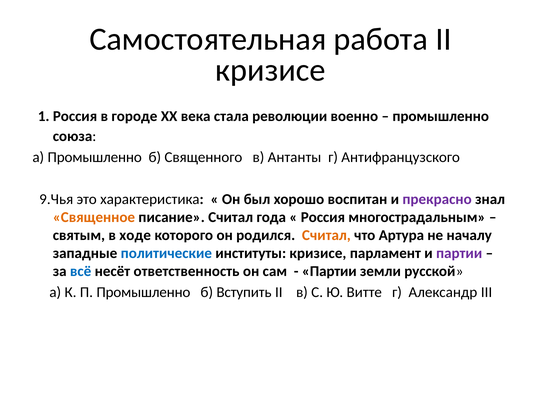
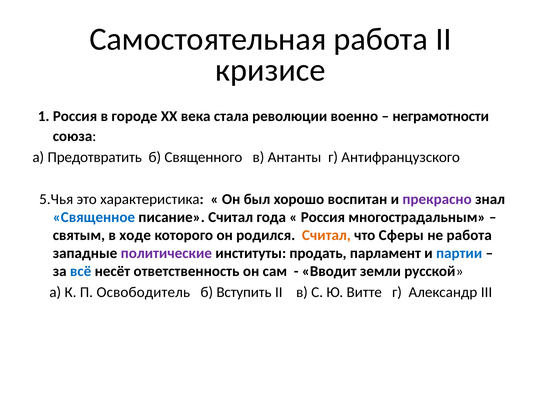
промышленно at (441, 116): промышленно -> неграмотности
а Промышленно: Промышленно -> Предотвратить
9.Чья: 9.Чья -> 5.Чья
Священное colour: orange -> blue
Артура: Артура -> Сферы
не началу: началу -> работа
политические colour: blue -> purple
институты кризисе: кризисе -> продать
партии at (459, 254) colour: purple -> blue
Партии at (329, 272): Партии -> Вводит
П Промышленно: Промышленно -> Освободитель
